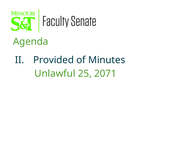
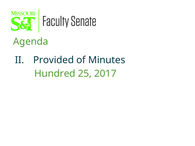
Unlawful: Unlawful -> Hundred
2071: 2071 -> 2017
